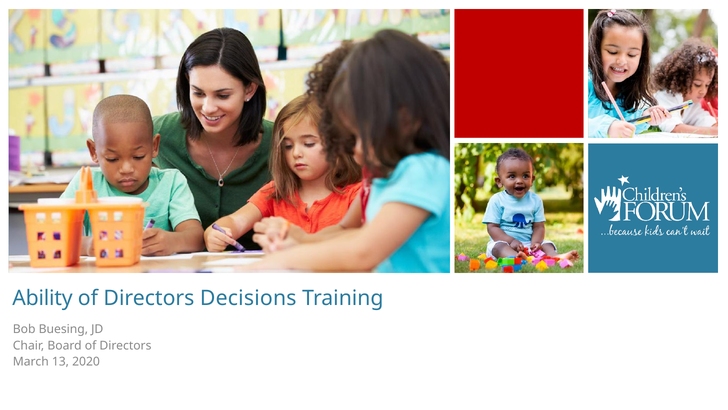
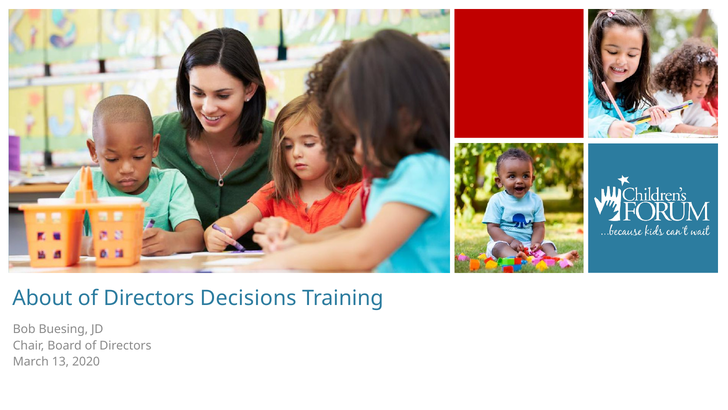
Ability: Ability -> About
